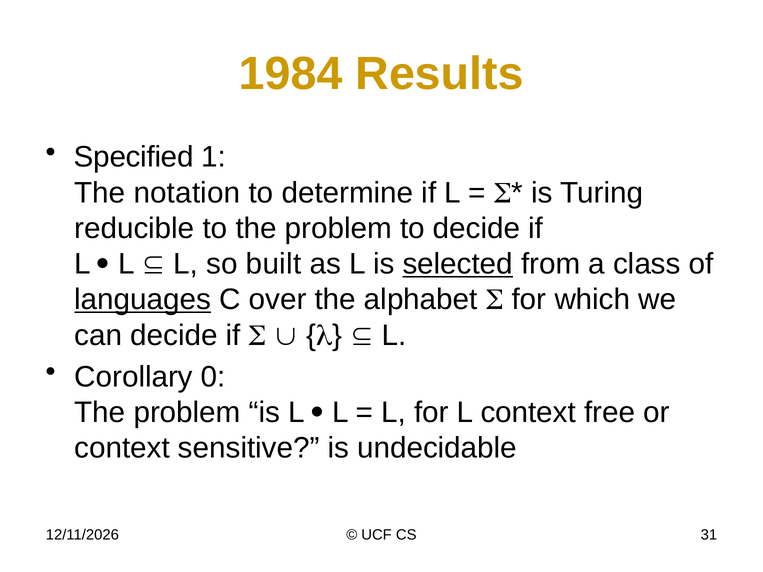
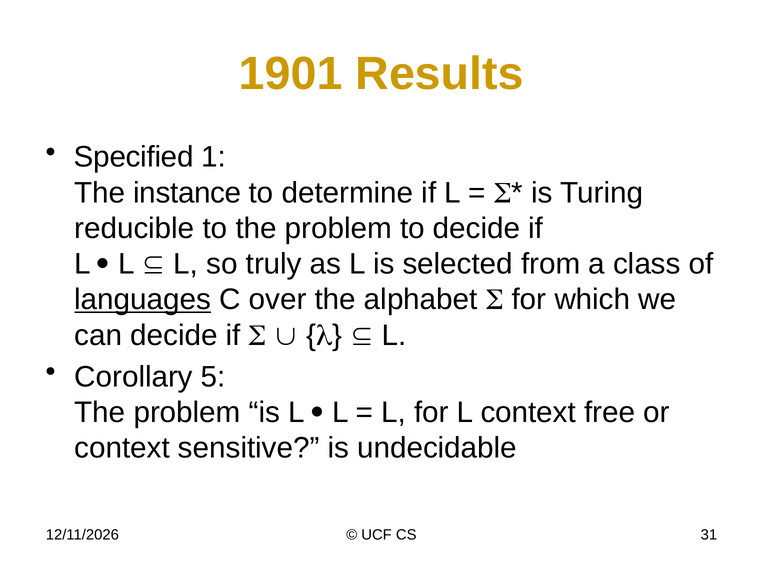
1984: 1984 -> 1901
notation: notation -> instance
built: built -> truly
selected underline: present -> none
0: 0 -> 5
